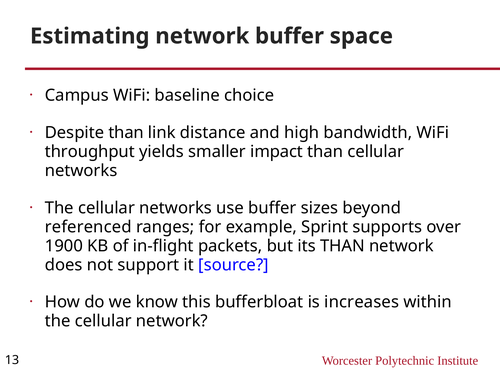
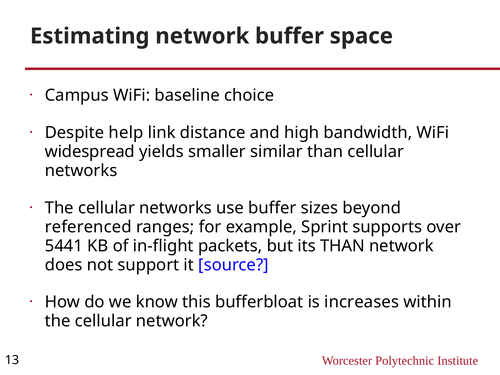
Despite than: than -> help
throughput: throughput -> widespread
impact: impact -> similar
1900: 1900 -> 5441
